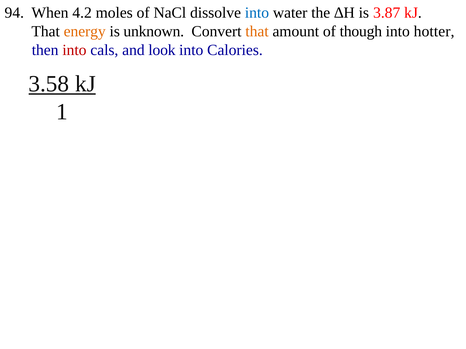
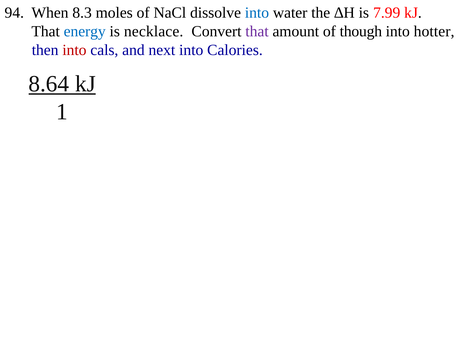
4.2: 4.2 -> 8.3
3.87: 3.87 -> 7.99
energy colour: orange -> blue
unknown: unknown -> necklace
that at (257, 31) colour: orange -> purple
look: look -> next
3.58: 3.58 -> 8.64
